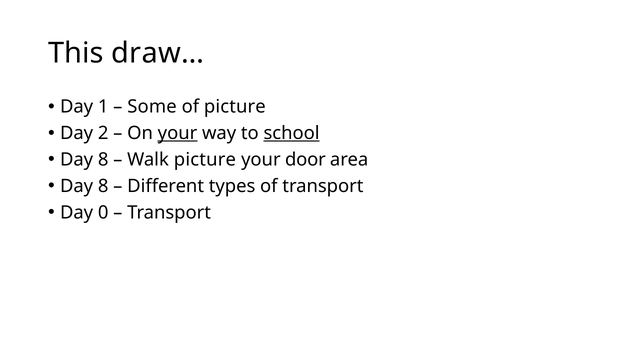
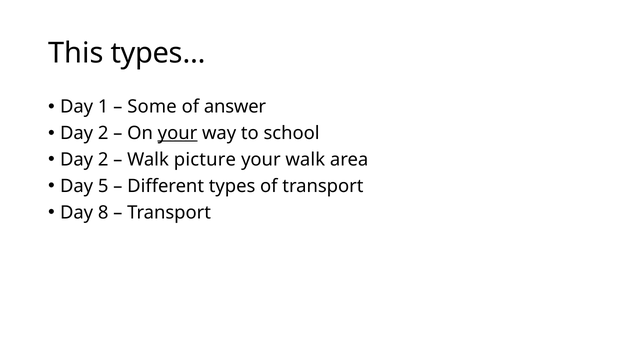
draw…: draw… -> types…
of picture: picture -> answer
school underline: present -> none
8 at (103, 160): 8 -> 2
your door: door -> walk
8 at (103, 186): 8 -> 5
0: 0 -> 8
